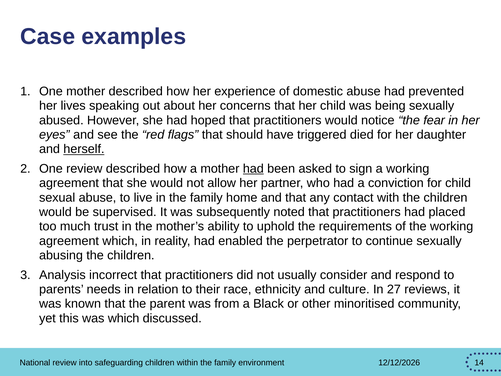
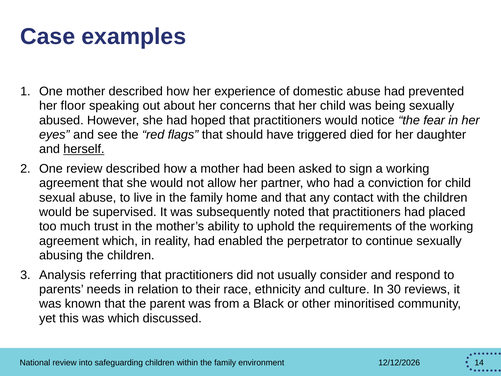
lives: lives -> floor
had at (253, 169) underline: present -> none
incorrect: incorrect -> referring
27: 27 -> 30
